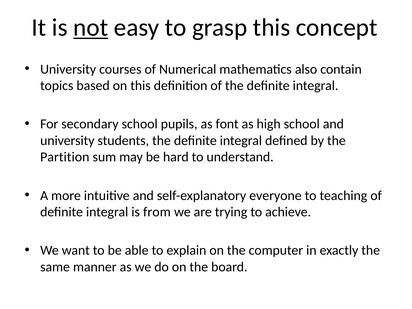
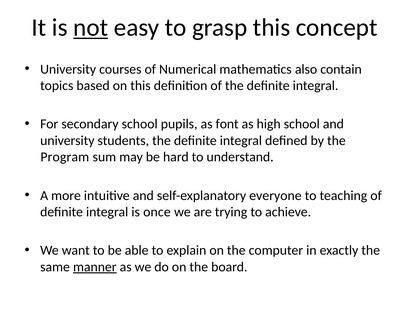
Partition: Partition -> Program
from: from -> once
manner underline: none -> present
